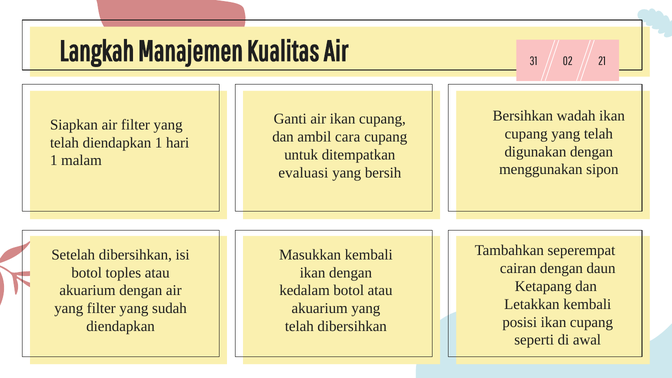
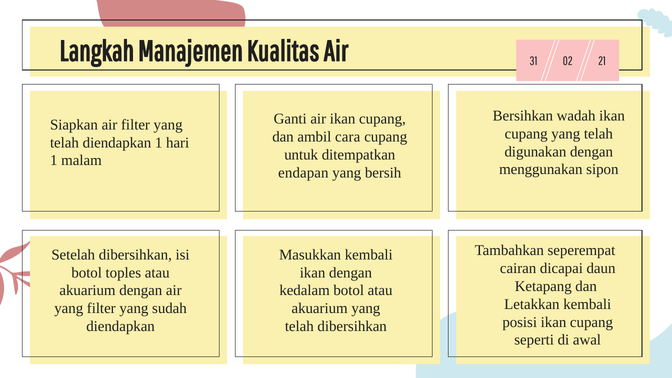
evaluasi: evaluasi -> endapan
cairan dengan: dengan -> dicapai
